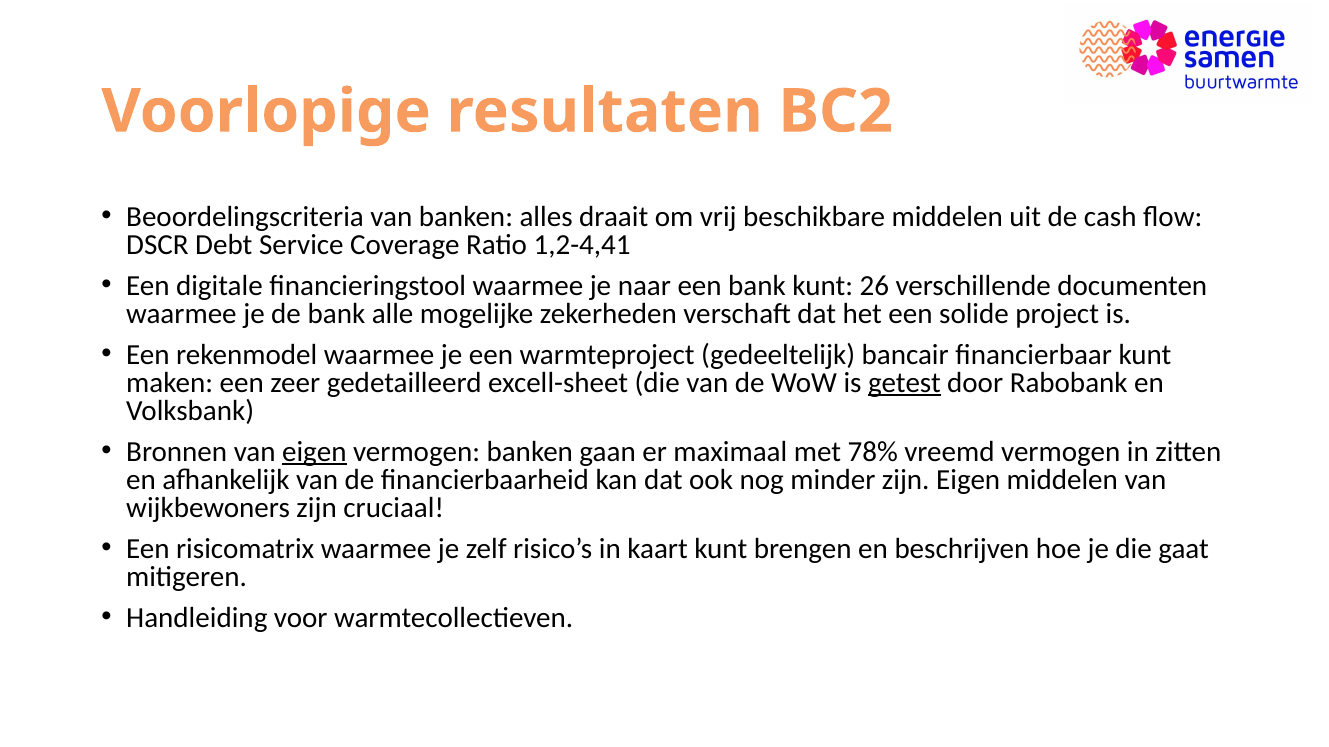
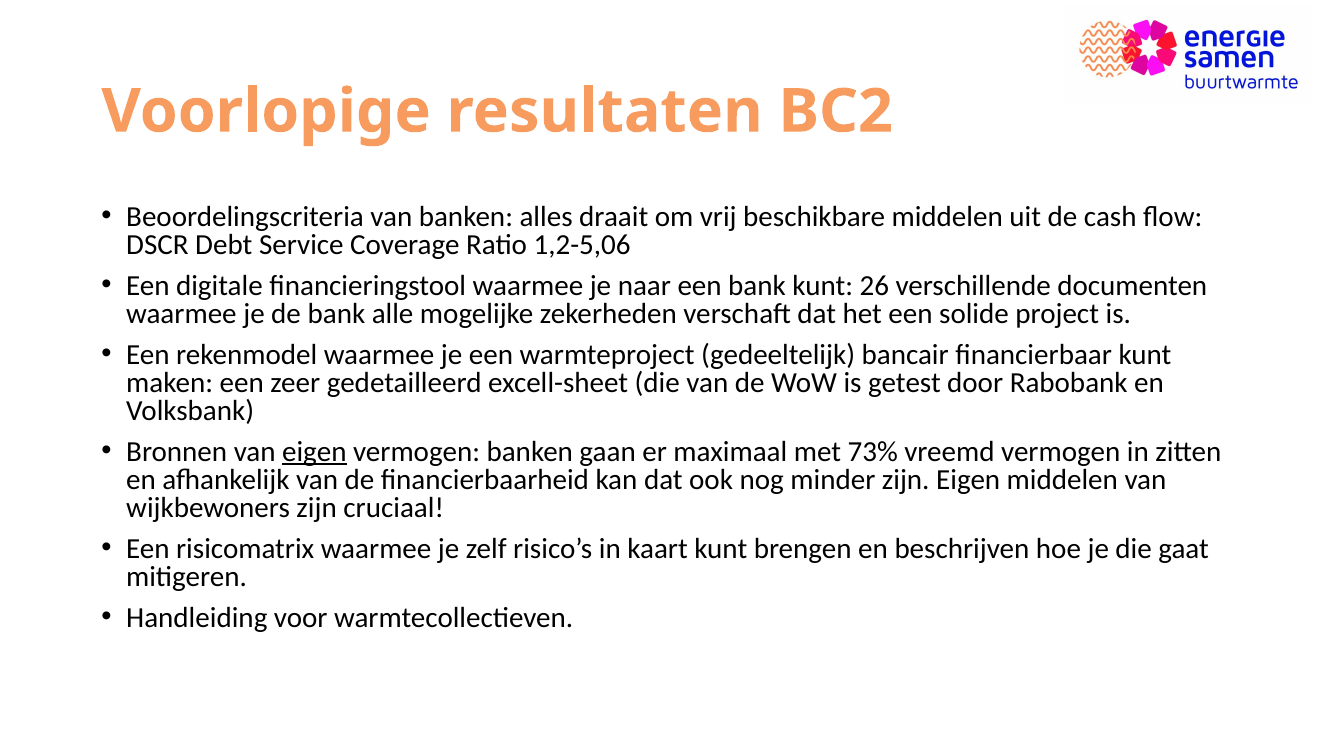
1,2-4,41: 1,2-4,41 -> 1,2-5,06
getest underline: present -> none
78%: 78% -> 73%
